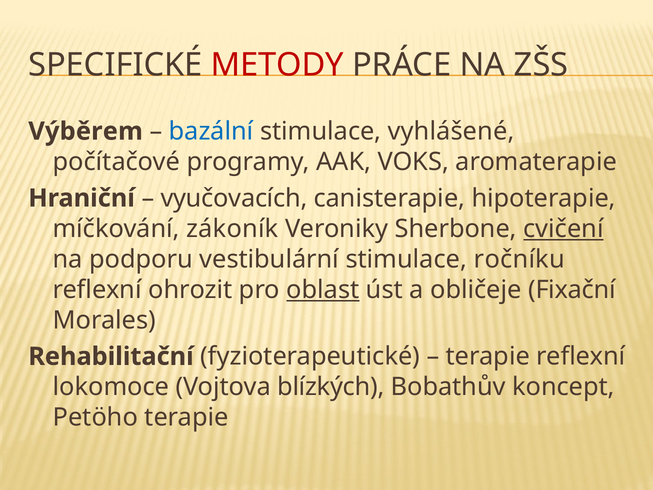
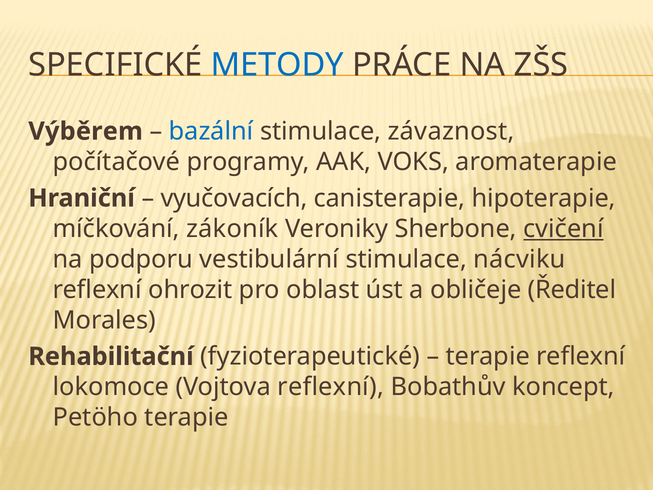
METODY colour: red -> blue
vyhlášené: vyhlášené -> závaznost
ročníku: ročníku -> nácviku
oblast underline: present -> none
Fixační: Fixační -> Ředitel
Vojtova blízkých: blízkých -> reflexní
